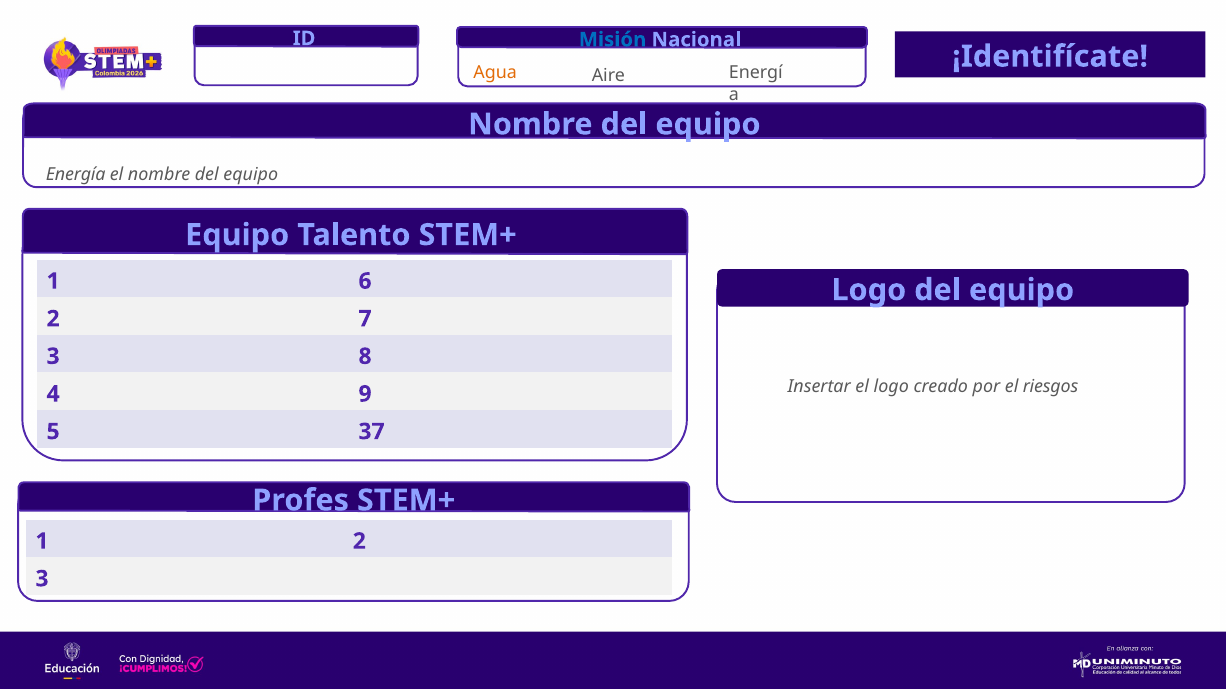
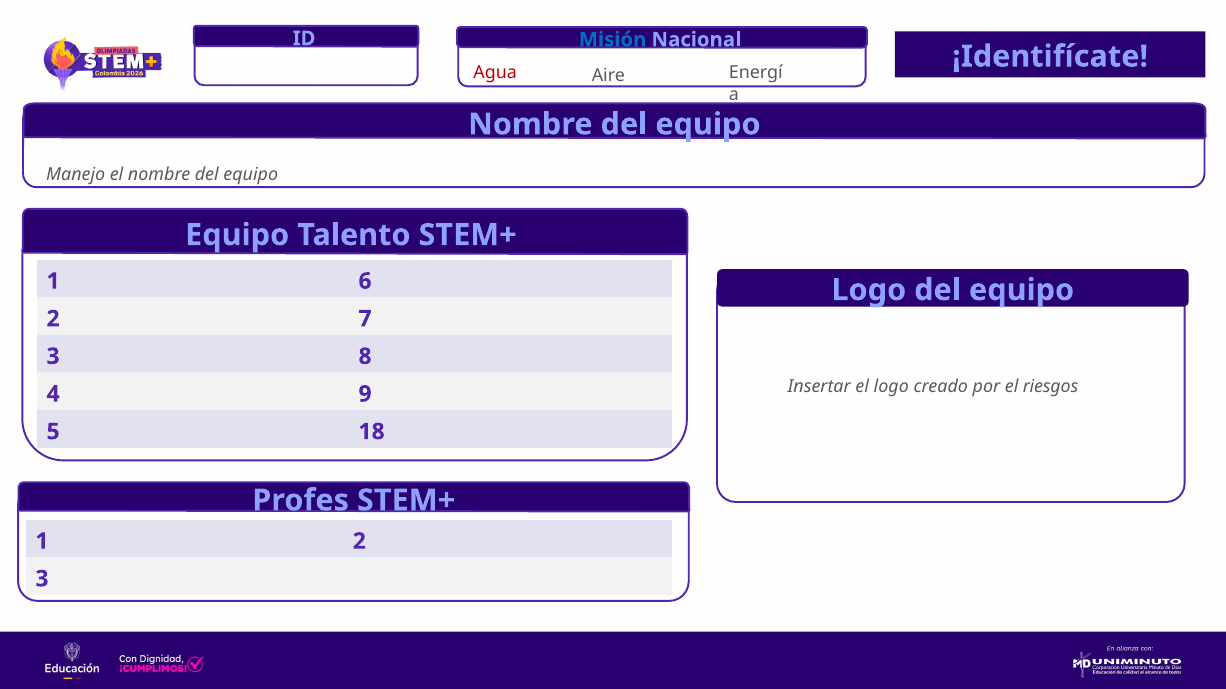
Agua colour: orange -> red
Energía: Energía -> Manejo
37: 37 -> 18
